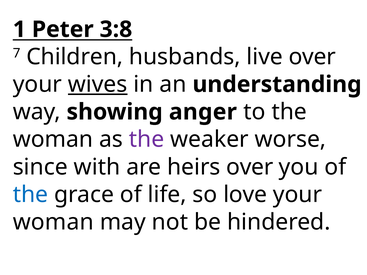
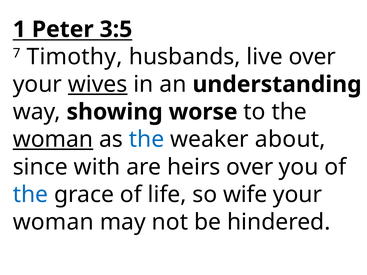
3:8: 3:8 -> 3:5
Children: Children -> Timothy
anger: anger -> worse
woman at (53, 140) underline: none -> present
the at (147, 140) colour: purple -> blue
worse: worse -> about
love: love -> wife
